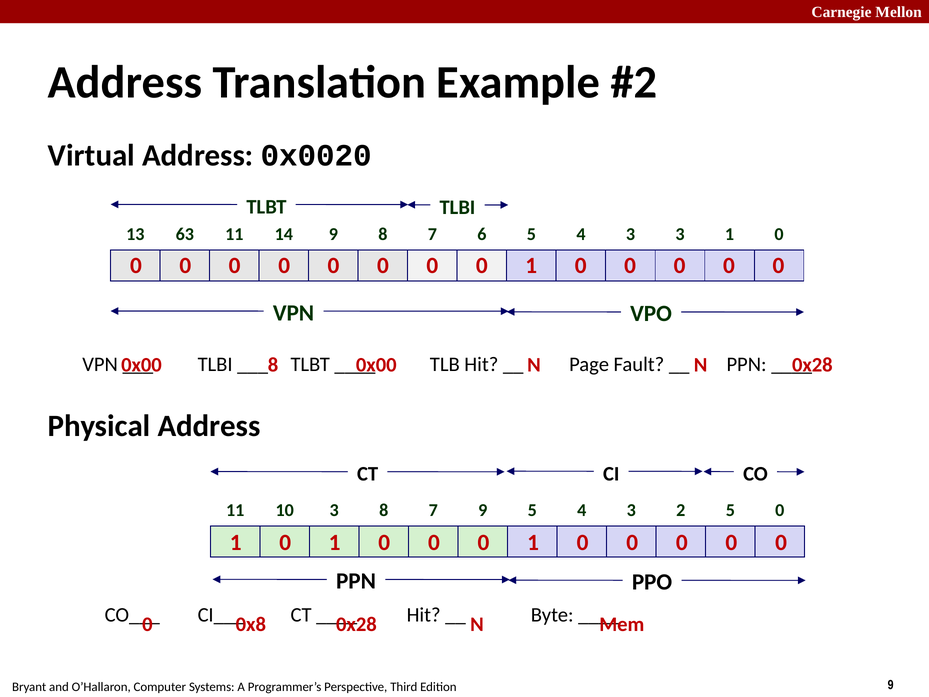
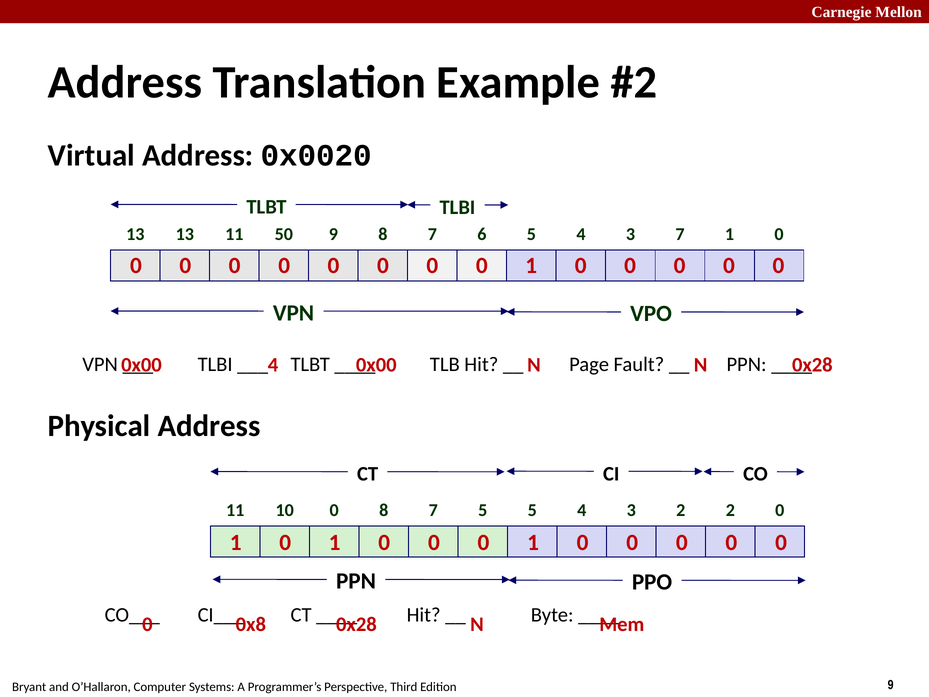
13 63: 63 -> 13
14: 14 -> 50
3 3: 3 -> 7
8 at (273, 365): 8 -> 4
10 3: 3 -> 0
7 9: 9 -> 5
2 5: 5 -> 2
